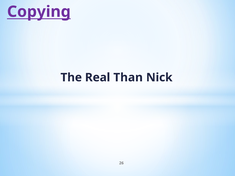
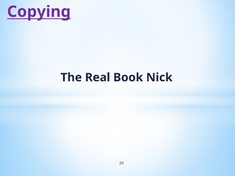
Than: Than -> Book
